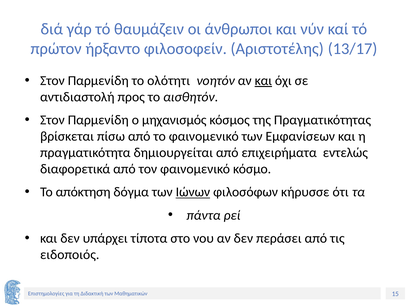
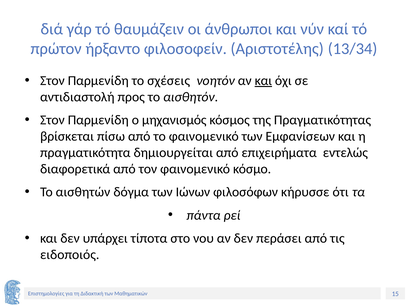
13/17: 13/17 -> 13/34
ολότητι: ολότητι -> σχέσεις
απόκτηση: απόκτηση -> αισθητών
Ιώνων underline: present -> none
